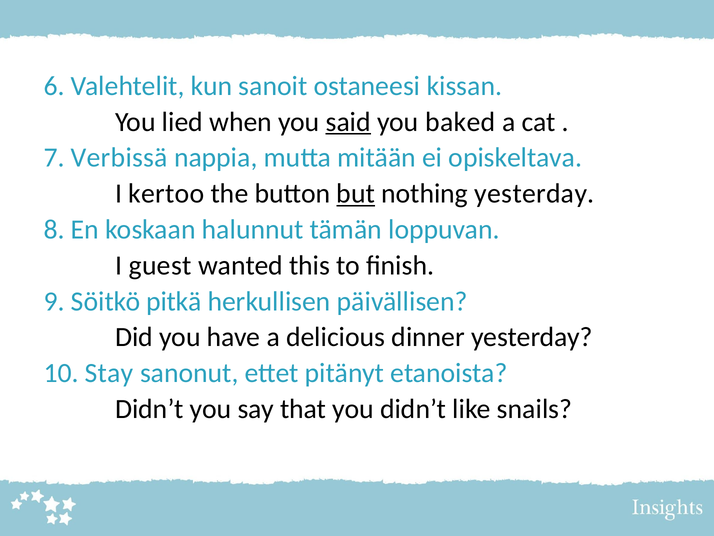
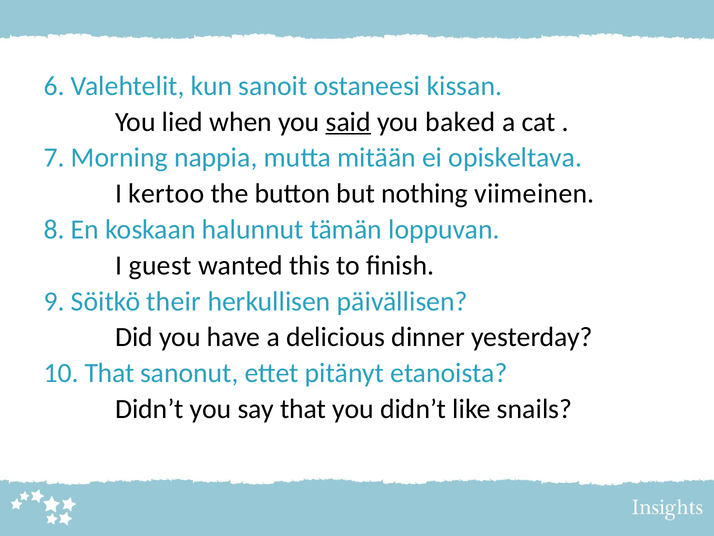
Verbissä: Verbissä -> Morning
but underline: present -> none
nothing yesterday: yesterday -> viimeinen
pitkä: pitkä -> their
10 Stay: Stay -> That
